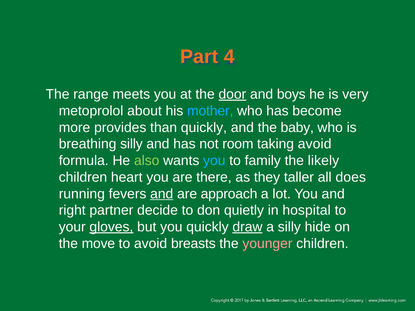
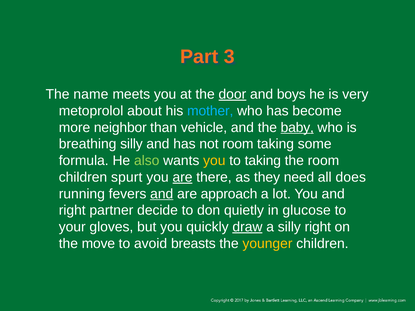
4: 4 -> 3
range: range -> name
provides: provides -> neighbor
than quickly: quickly -> vehicle
baby underline: none -> present
taking avoid: avoid -> some
you at (214, 161) colour: light blue -> yellow
to family: family -> taking
the likely: likely -> room
heart: heart -> spurt
are at (183, 177) underline: none -> present
taller: taller -> need
hospital: hospital -> glucose
gloves underline: present -> none
silly hide: hide -> right
younger colour: pink -> yellow
